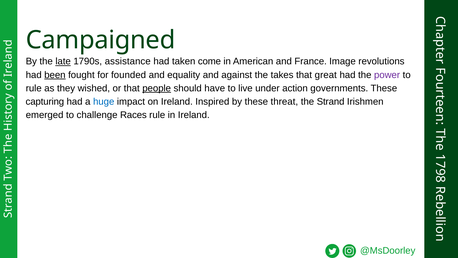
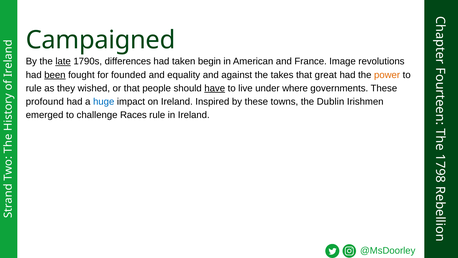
assistance: assistance -> differences
come: come -> begin
power colour: purple -> orange
people underline: present -> none
have underline: none -> present
action: action -> where
capturing: capturing -> profound
threat: threat -> towns
Strand: Strand -> Dublin
